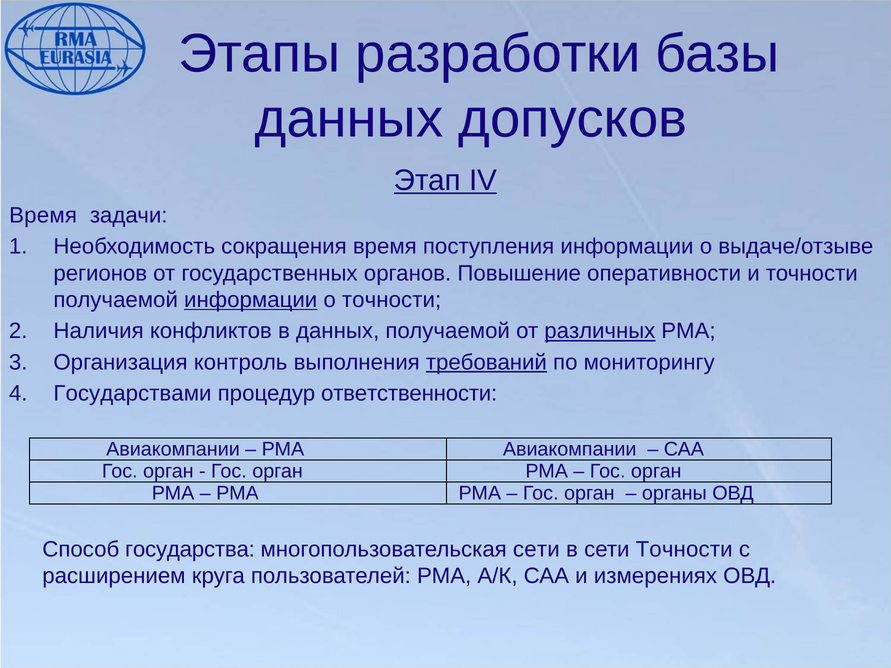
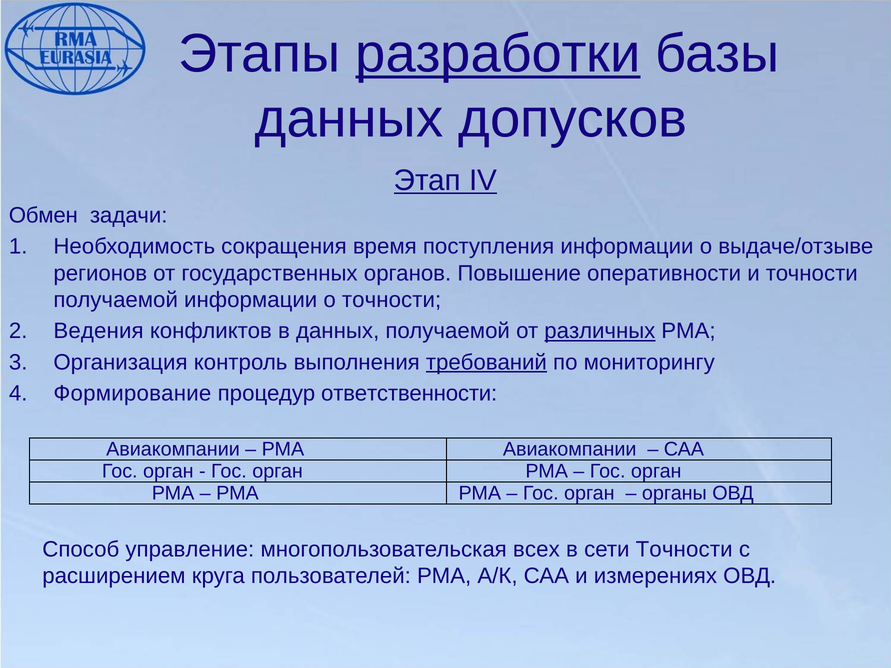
разработки underline: none -> present
Время at (43, 215): Время -> Обмен
информации at (251, 300) underline: present -> none
Наличия: Наличия -> Ведения
Государствами: Государствами -> Формирование
государства: государства -> управление
многопользовательская сети: сети -> всех
